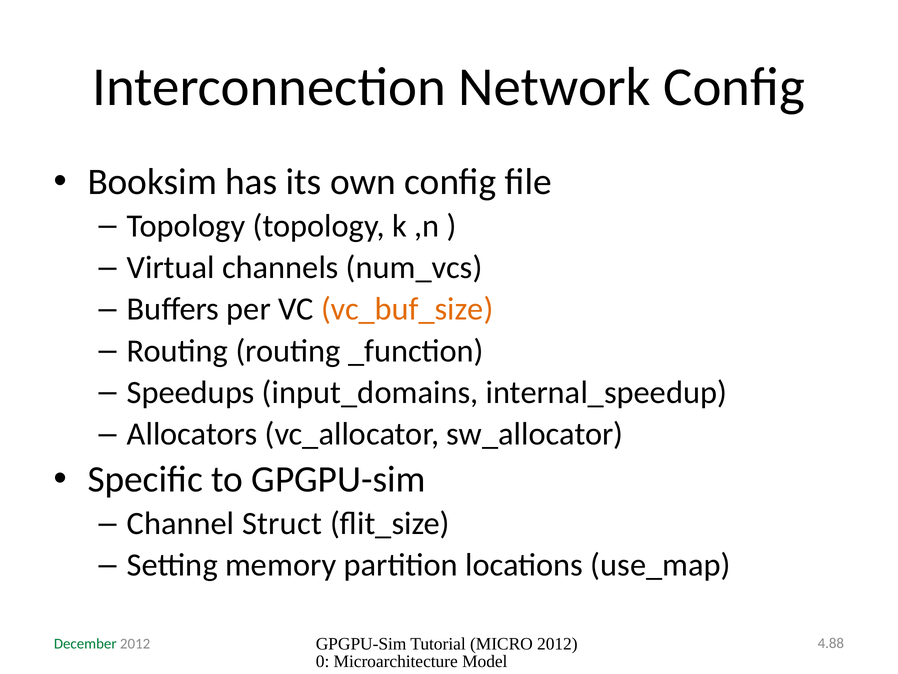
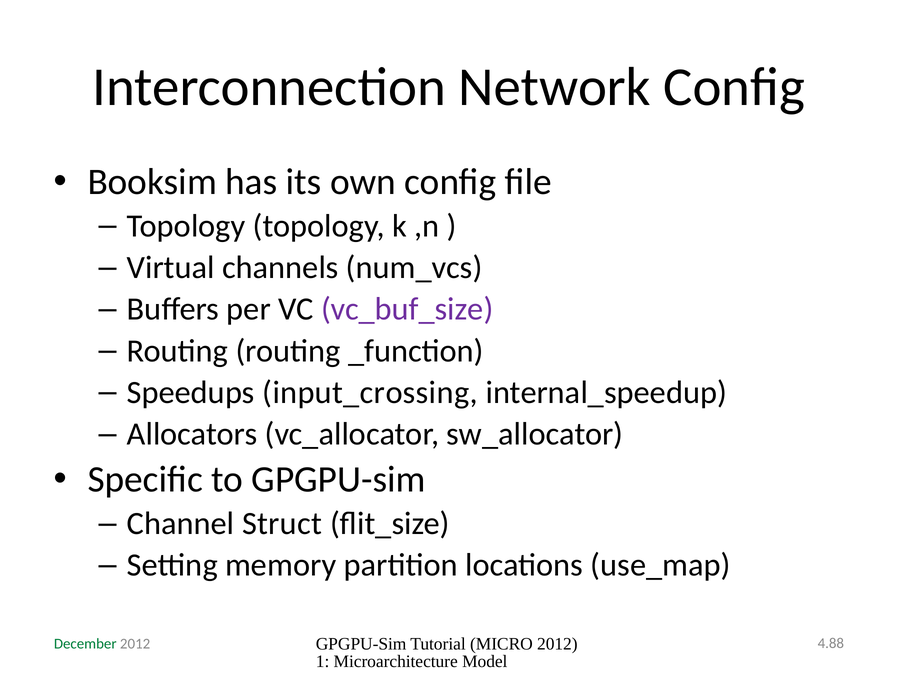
vc_buf_size colour: orange -> purple
input_domains: input_domains -> input_crossing
0: 0 -> 1
